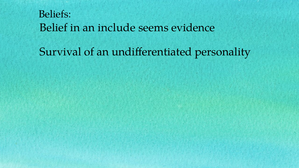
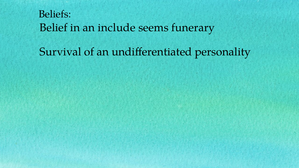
evidence: evidence -> funerary
